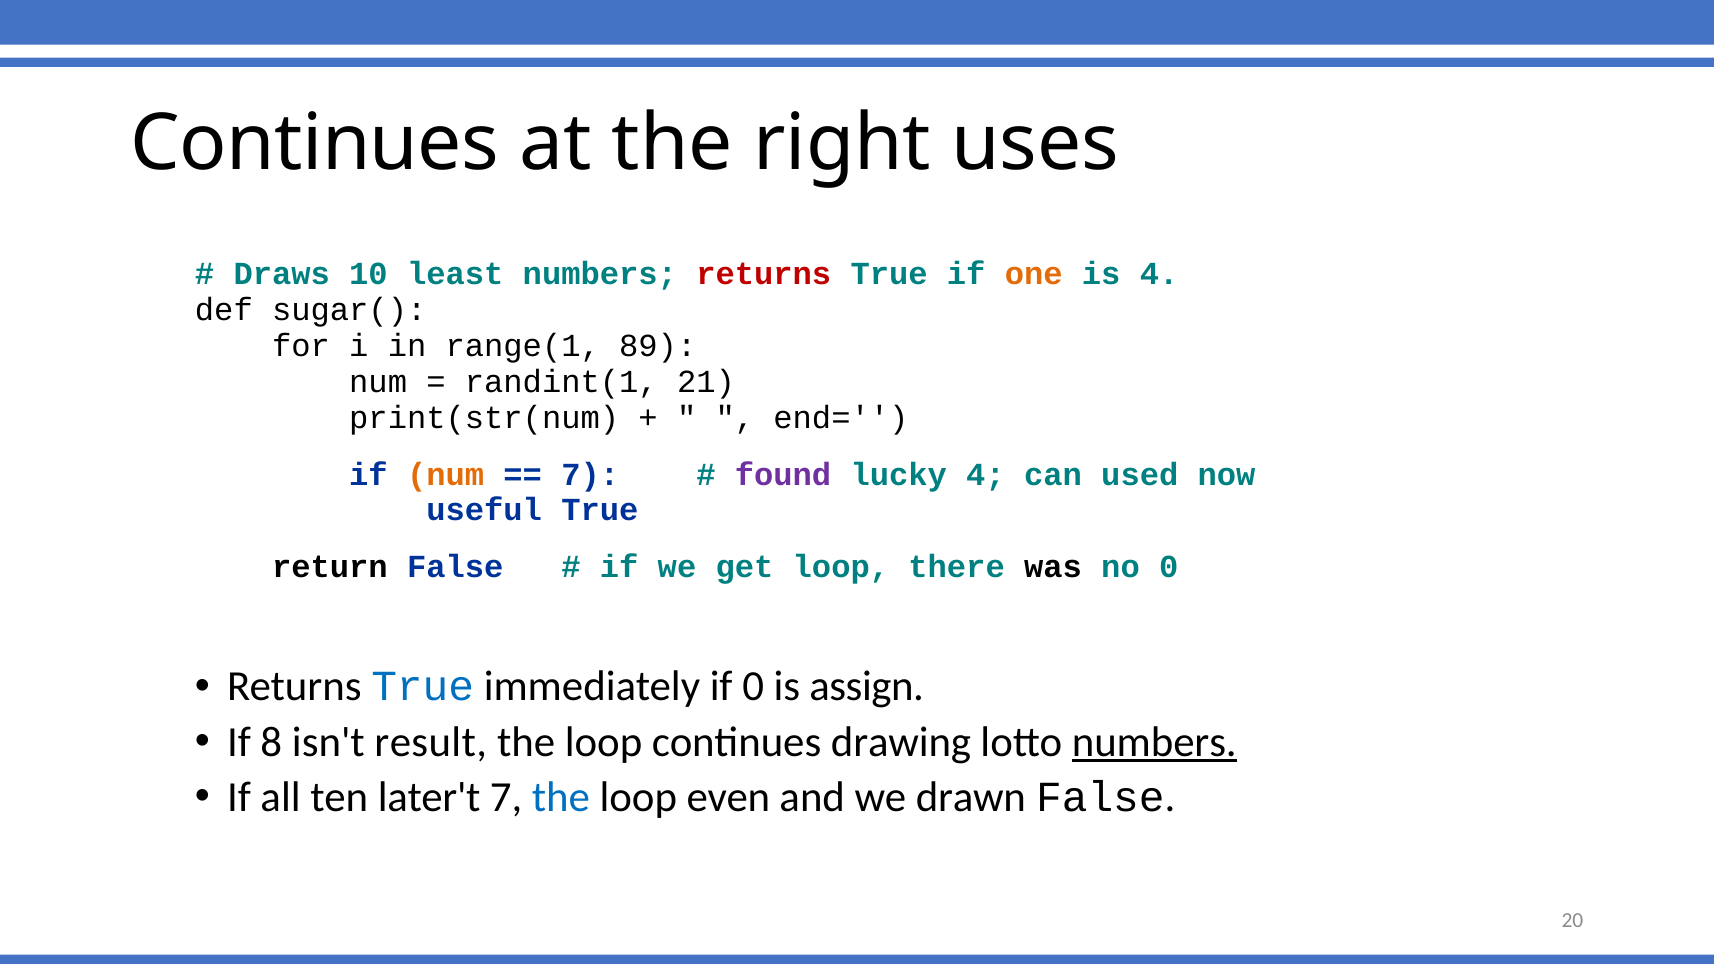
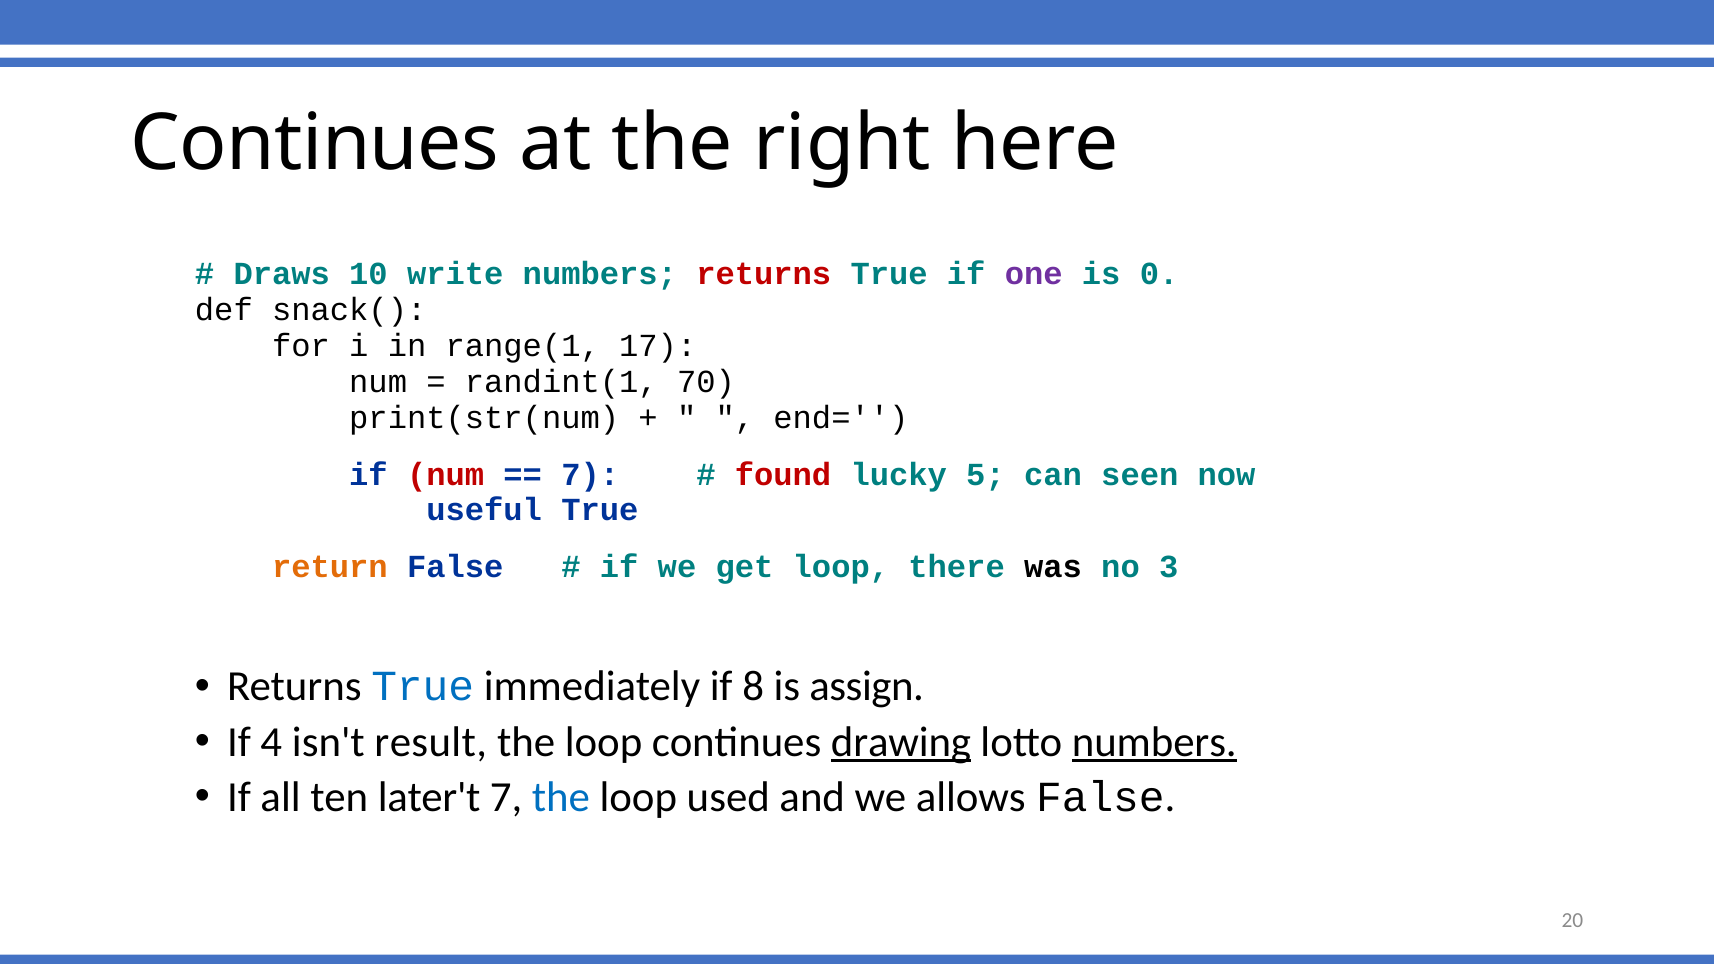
uses: uses -> here
least: least -> write
one colour: orange -> purple
is 4: 4 -> 0
sugar(: sugar( -> snack(
89: 89 -> 17
21: 21 -> 70
num at (446, 474) colour: orange -> red
found colour: purple -> red
lucky 4: 4 -> 5
used: used -> seen
return colour: black -> orange
no 0: 0 -> 3
if 0: 0 -> 8
8: 8 -> 4
drawing underline: none -> present
even: even -> used
drawn: drawn -> allows
